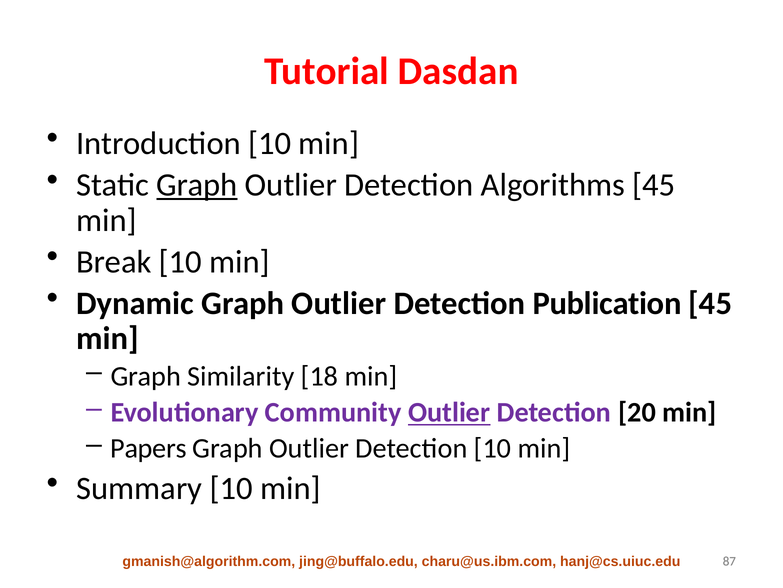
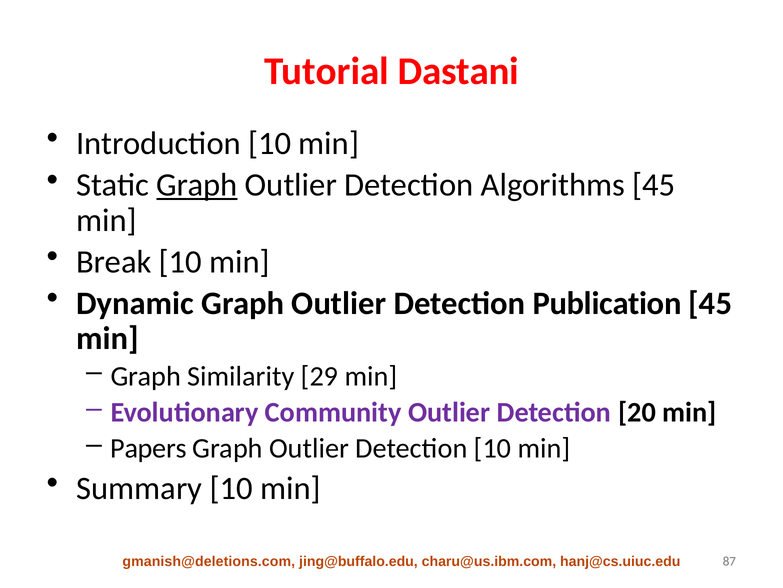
Dasdan: Dasdan -> Dastani
18: 18 -> 29
Outlier at (449, 412) underline: present -> none
gmanish@algorithm.com: gmanish@algorithm.com -> gmanish@deletions.com
